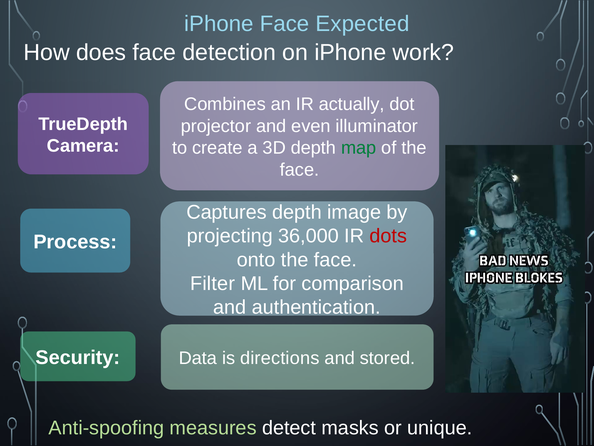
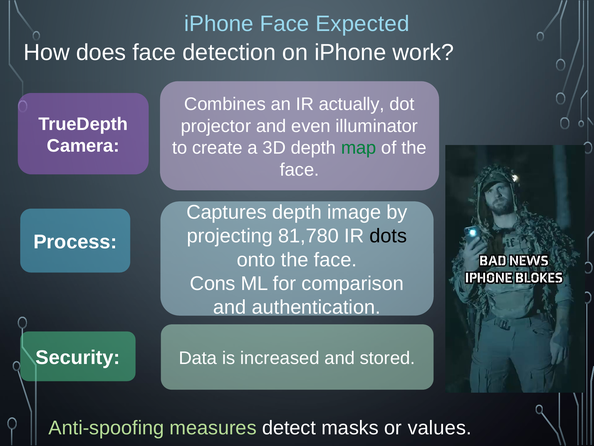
36,000: 36,000 -> 81,780
dots colour: red -> black
Filter: Filter -> Cons
directions: directions -> increased
unique: unique -> values
